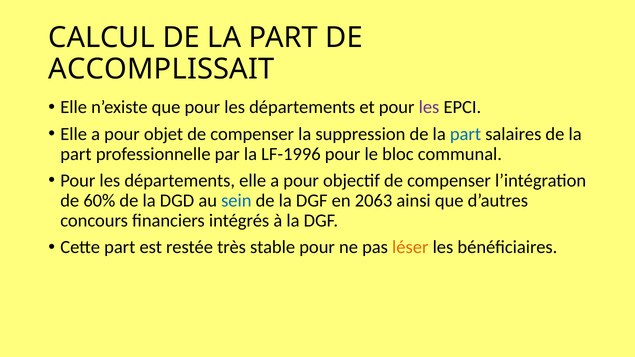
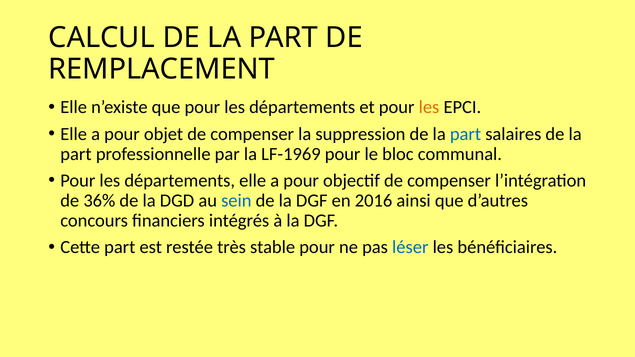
ACCOMPLISSAIT: ACCOMPLISSAIT -> REMPLACEMENT
les at (429, 107) colour: purple -> orange
LF-1996: LF-1996 -> LF-1969
60%: 60% -> 36%
2063: 2063 -> 2016
léser colour: orange -> blue
